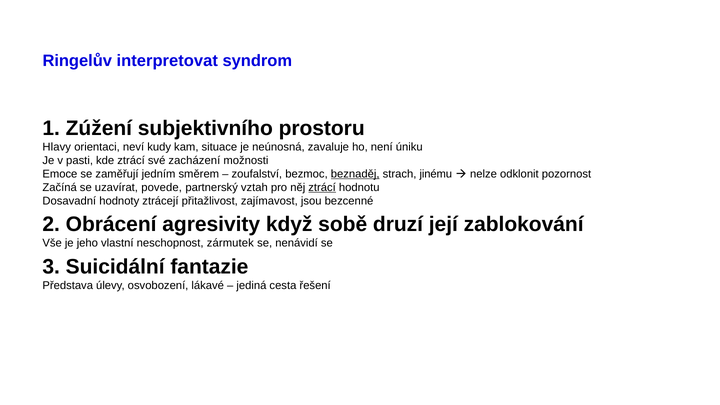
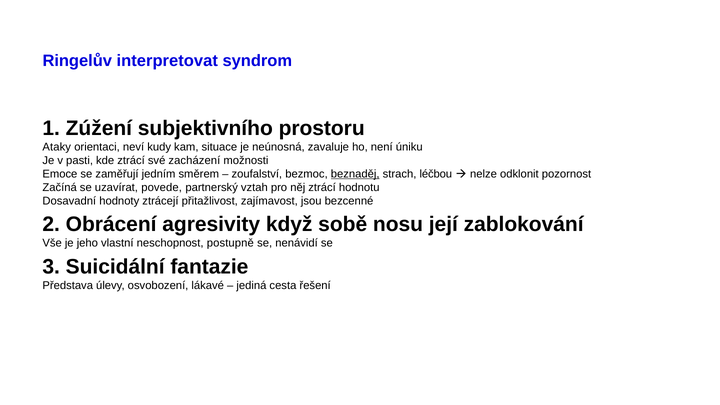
Hlavy: Hlavy -> Ataky
jinému: jinému -> léčbou
ztrácí at (322, 187) underline: present -> none
druzí: druzí -> nosu
zármutek: zármutek -> postupně
